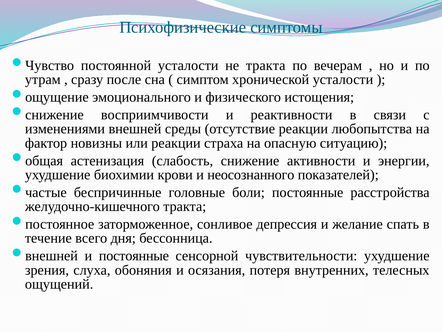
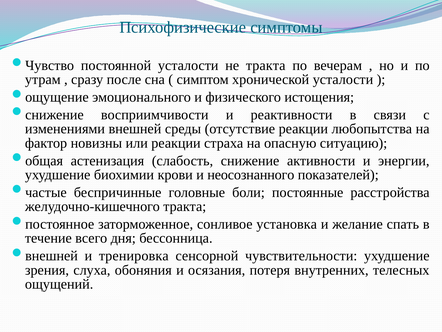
депрессия: депрессия -> установка
и постоянные: постоянные -> тренировка
